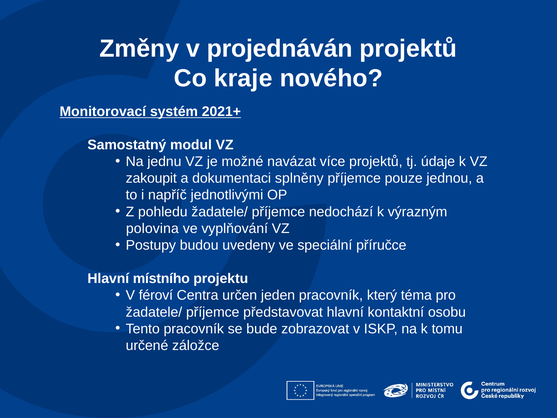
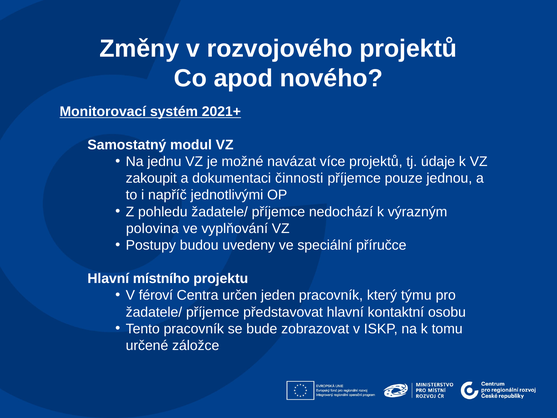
projednáván: projednáván -> rozvojového
kraje: kraje -> apod
splněny: splněny -> činnosti
téma: téma -> týmu
